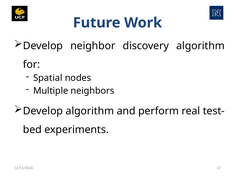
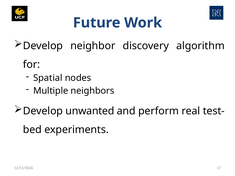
Develop algorithm: algorithm -> unwanted
